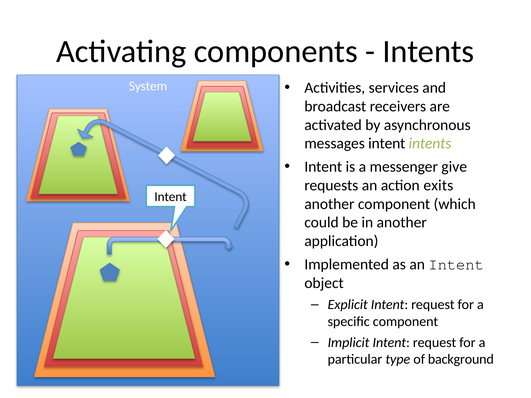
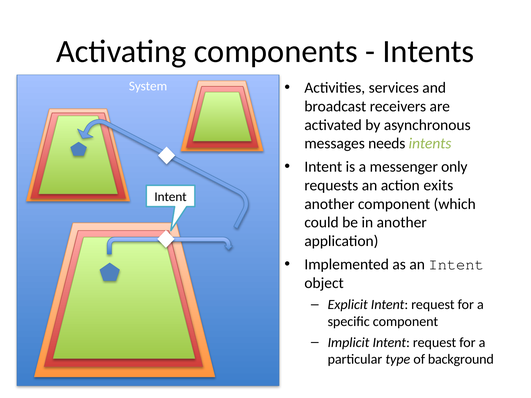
messages intent: intent -> needs
give: give -> only
